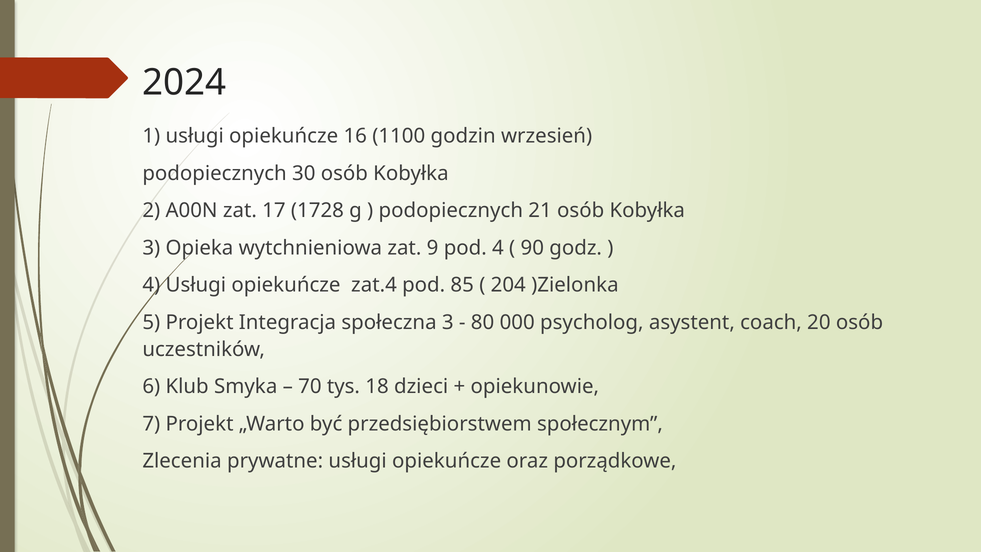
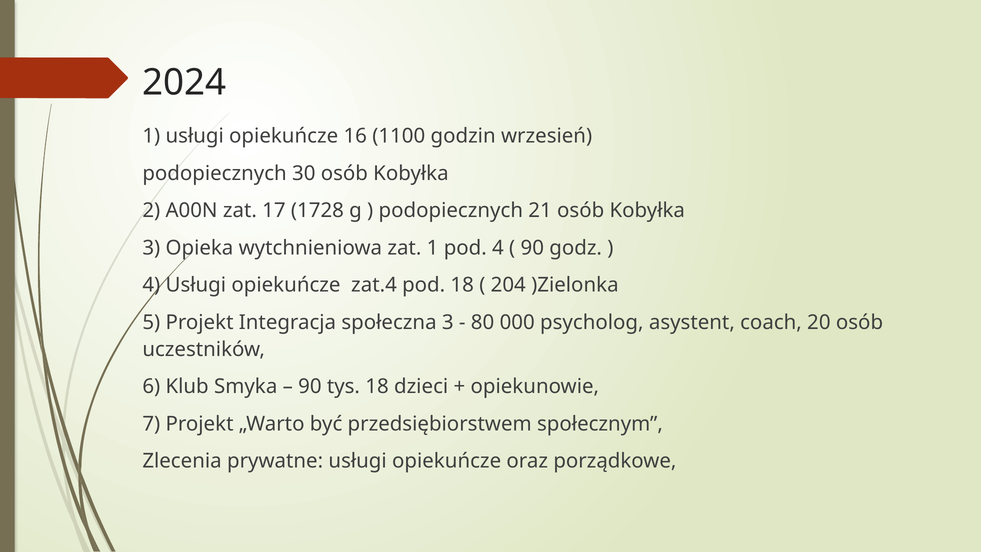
zat 9: 9 -> 1
pod 85: 85 -> 18
70 at (310, 386): 70 -> 90
